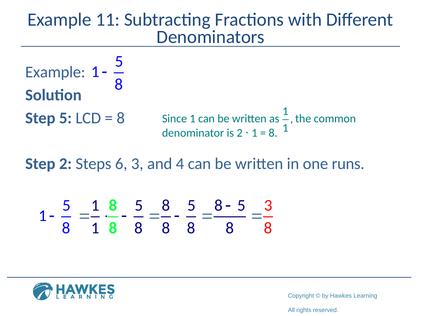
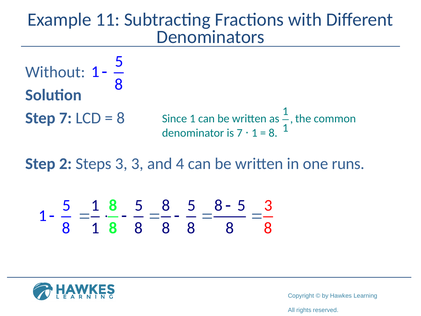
Example at (55, 72): Example -> Without
Step 5: 5 -> 7
is 2: 2 -> 7
Steps 6: 6 -> 3
